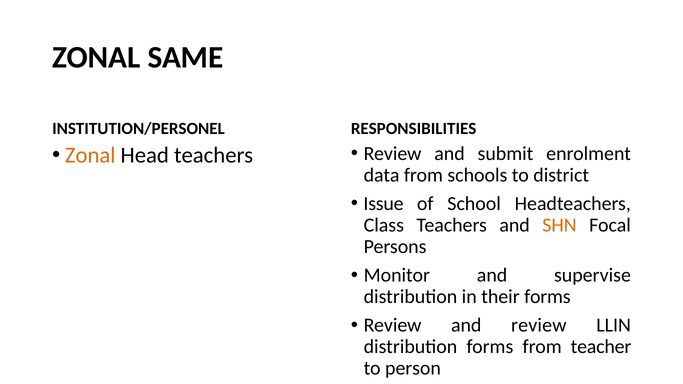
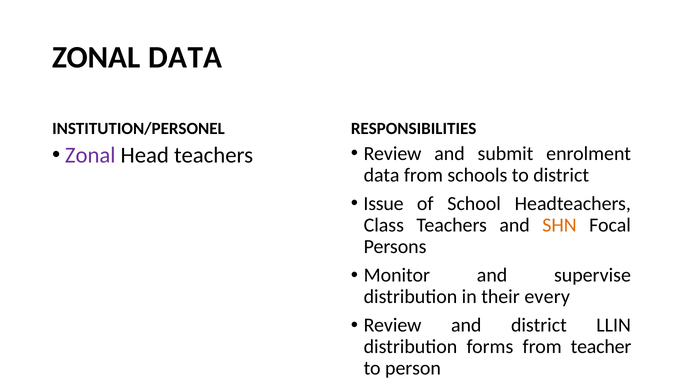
ZONAL SAME: SAME -> DATA
Zonal at (90, 155) colour: orange -> purple
their forms: forms -> every
and review: review -> district
